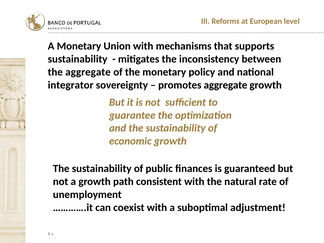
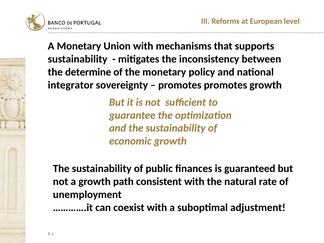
the aggregate: aggregate -> determine
promotes aggregate: aggregate -> promotes
